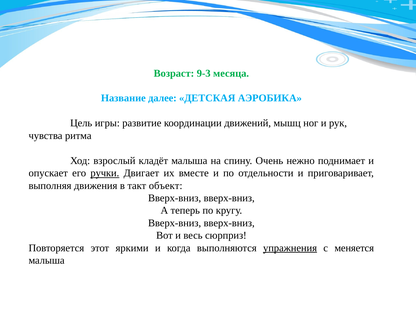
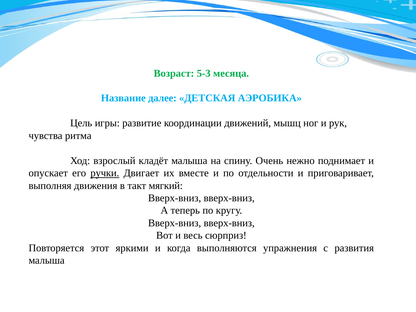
9-3: 9-3 -> 5-3
объект: объект -> мягкий
упражнения underline: present -> none
меняется: меняется -> развития
